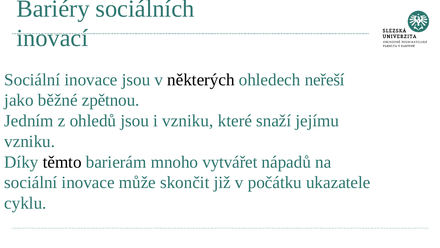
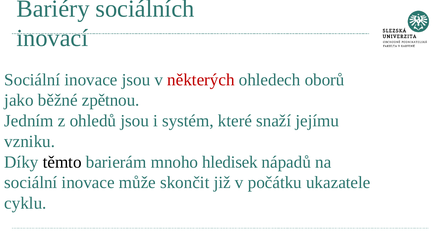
některých colour: black -> red
neřeší: neřeší -> oborů
i vzniku: vzniku -> systém
vytvářet: vytvářet -> hledisek
